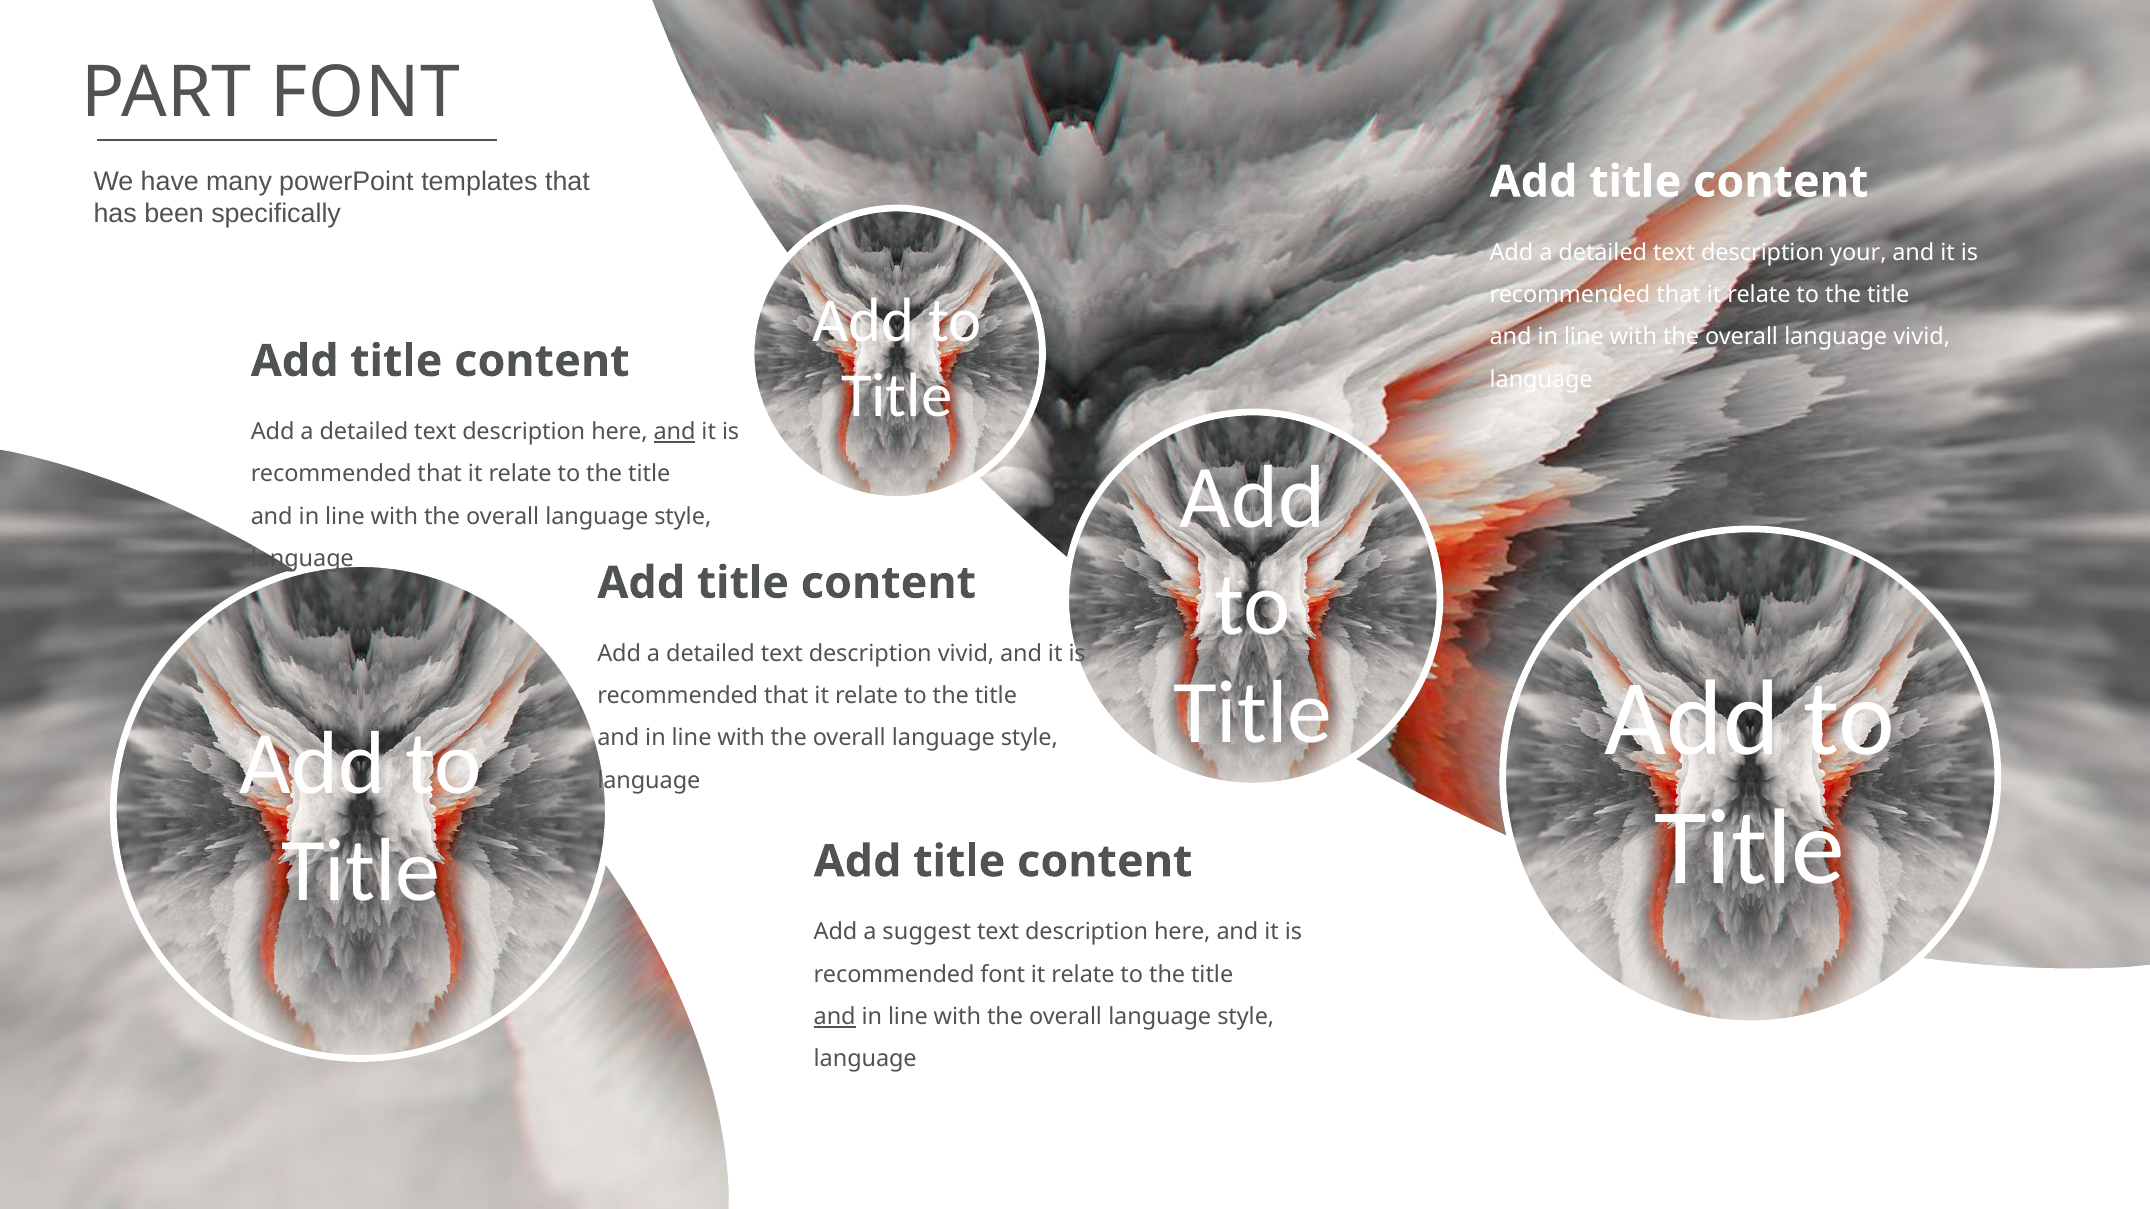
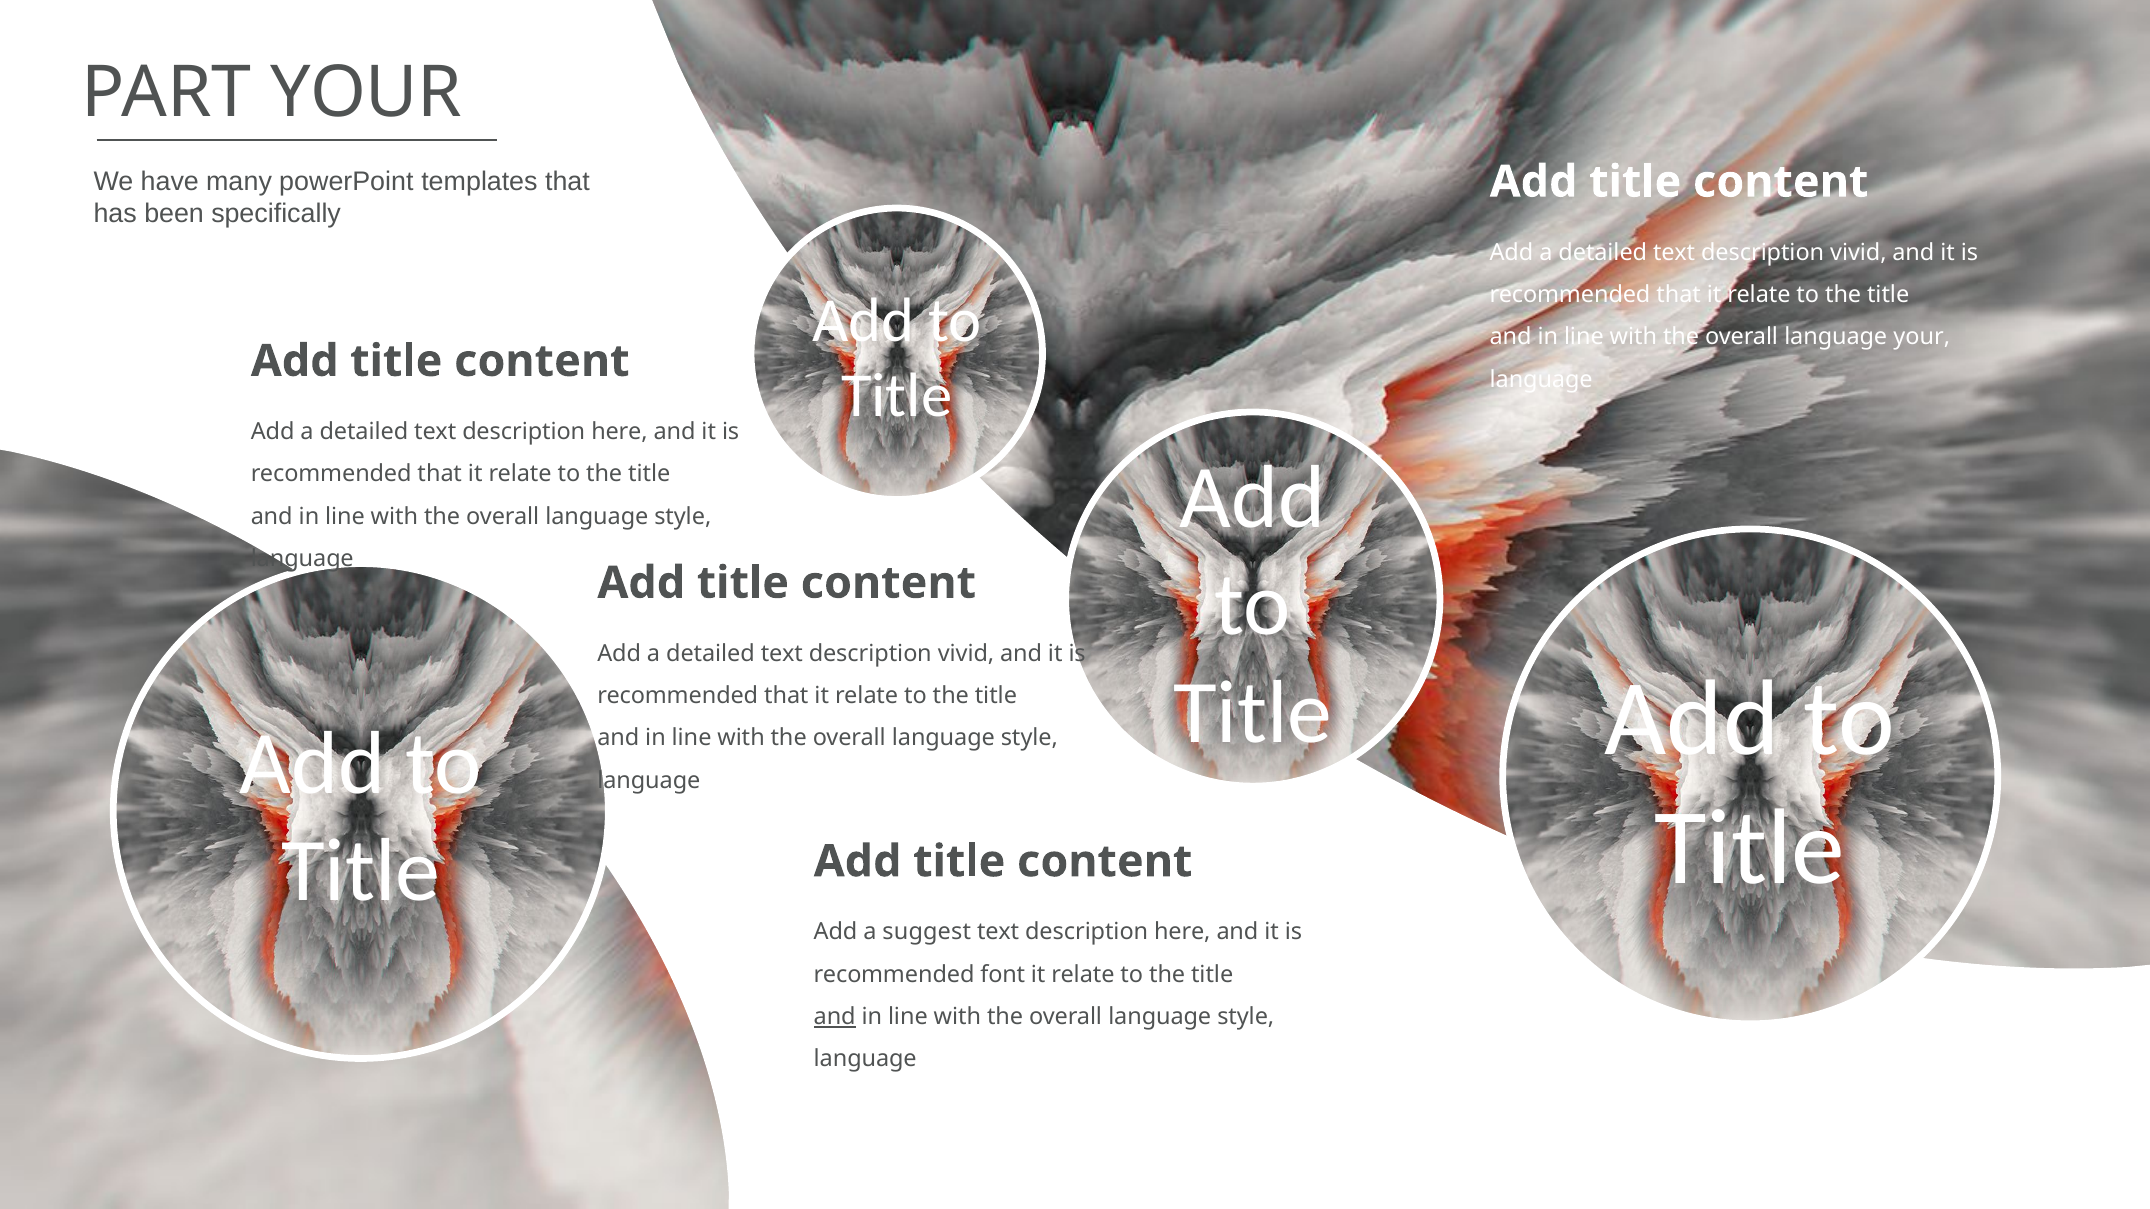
PART FONT: FONT -> YOUR
your at (1858, 253): your -> vivid
language vivid: vivid -> your
and at (675, 432) underline: present -> none
